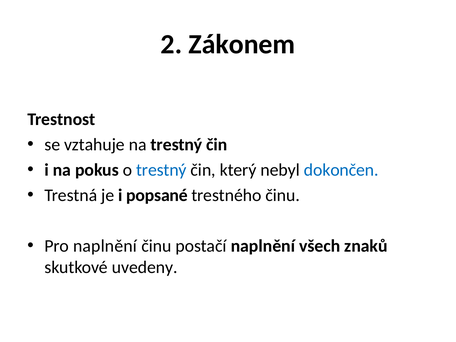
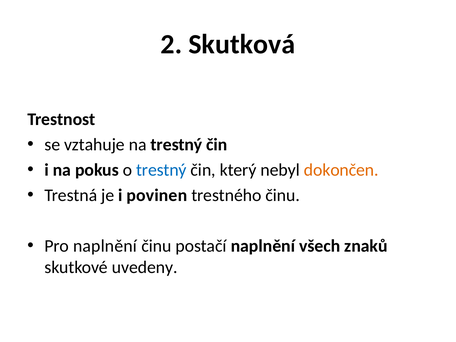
Zákonem: Zákonem -> Skutková
dokončen colour: blue -> orange
popsané: popsané -> povinen
